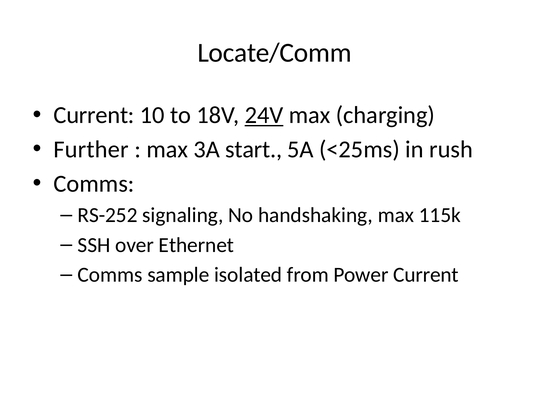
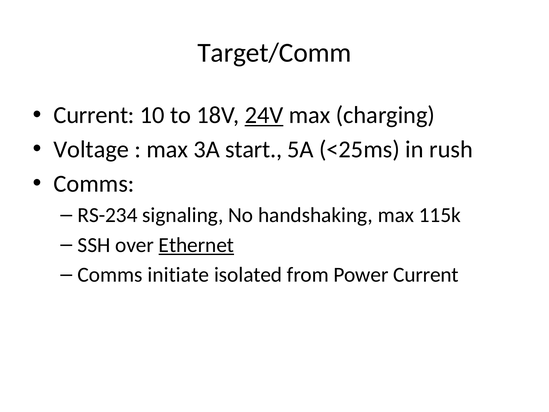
Locate/Comm: Locate/Comm -> Target/Comm
Further: Further -> Voltage
RS-252: RS-252 -> RS-234
Ethernet underline: none -> present
sample: sample -> initiate
